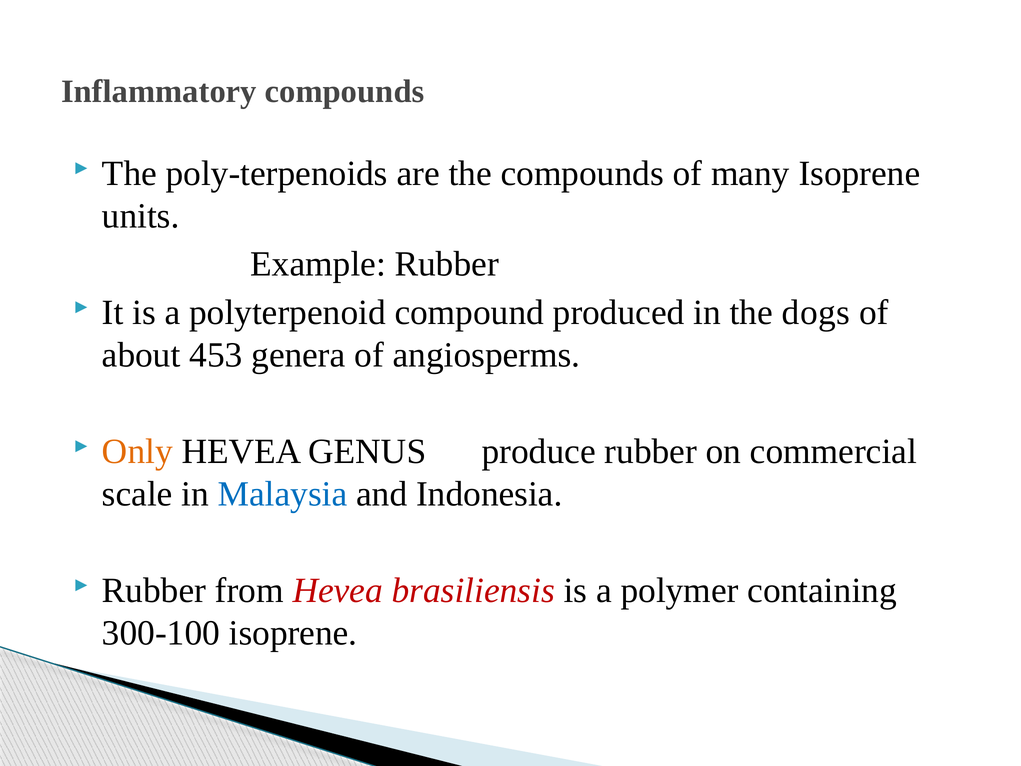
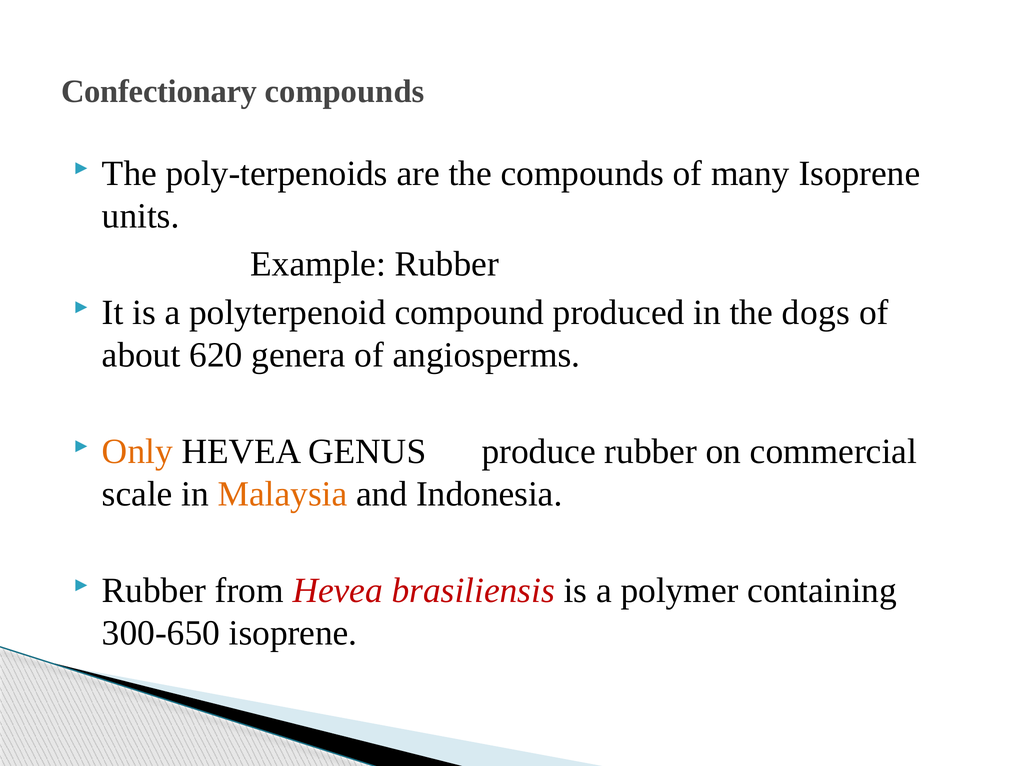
Inflammatory: Inflammatory -> Confectionary
453: 453 -> 620
Malaysia colour: blue -> orange
300-100: 300-100 -> 300-650
